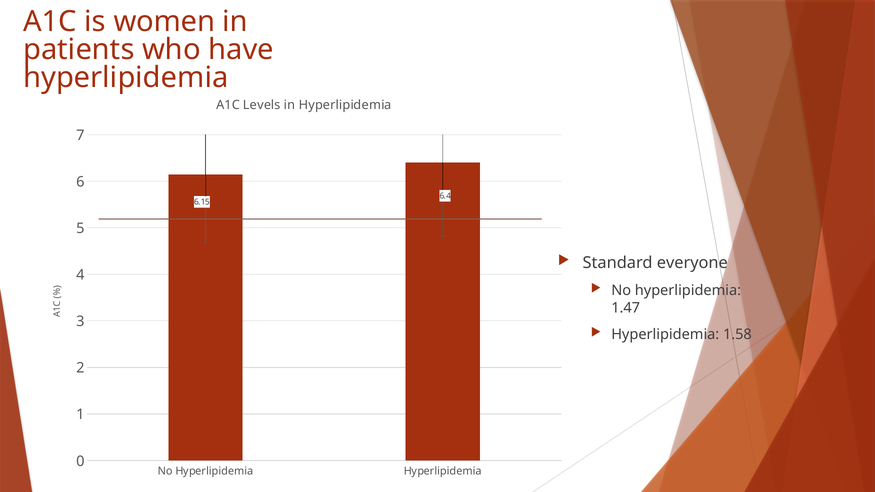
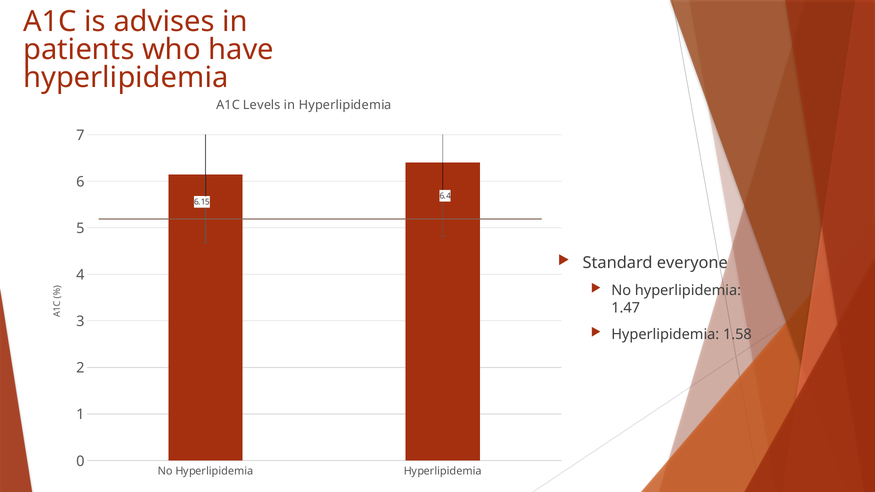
women: women -> advises
